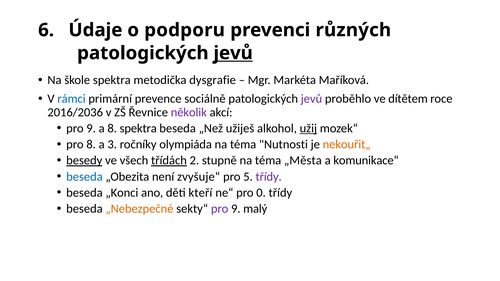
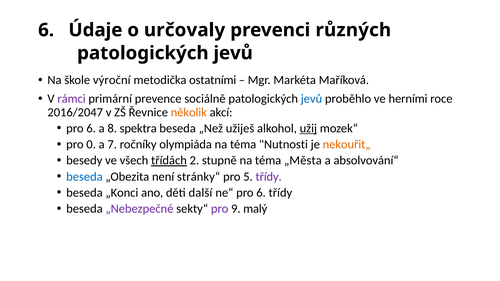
podporu: podporu -> určovaly
jevů at (233, 53) underline: present -> none
škole spektra: spektra -> výroční
dysgrafie: dysgrafie -> ostatními
rámci colour: blue -> purple
jevů at (312, 99) colour: purple -> blue
dítětem: dítětem -> herními
2016/2036: 2016/2036 -> 2016/2047
několik colour: purple -> orange
9 at (91, 128): 9 -> 6
pro 8: 8 -> 0
3: 3 -> 7
besedy underline: present -> none
komunikace“: komunikace“ -> absolvování“
zvyšuje“: zvyšuje“ -> stránky“
kteří: kteří -> další
ne“ pro 0: 0 -> 6
„Nebezpečné colour: orange -> purple
